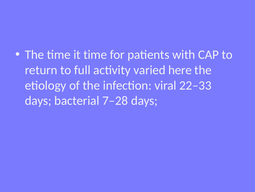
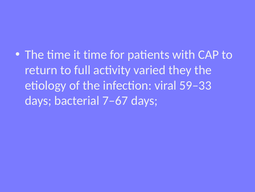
here: here -> they
22–33: 22–33 -> 59–33
7–28: 7–28 -> 7–67
